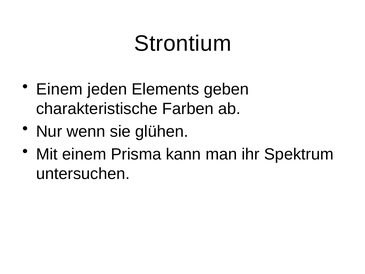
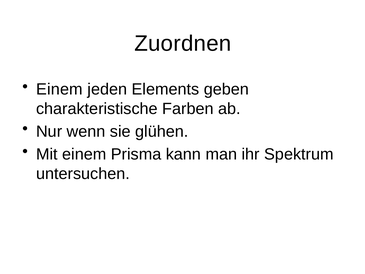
Strontium: Strontium -> Zuordnen
